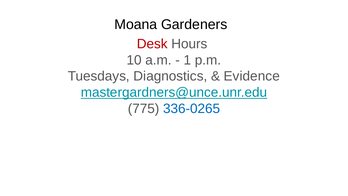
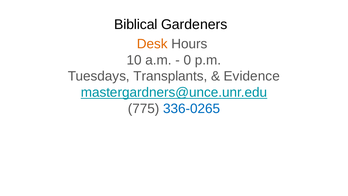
Moana: Moana -> Biblical
Desk colour: red -> orange
1: 1 -> 0
Diagnostics: Diagnostics -> Transplants
